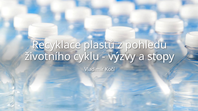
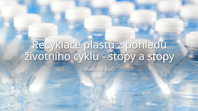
výzvy at (122, 57): výzvy -> stopy
